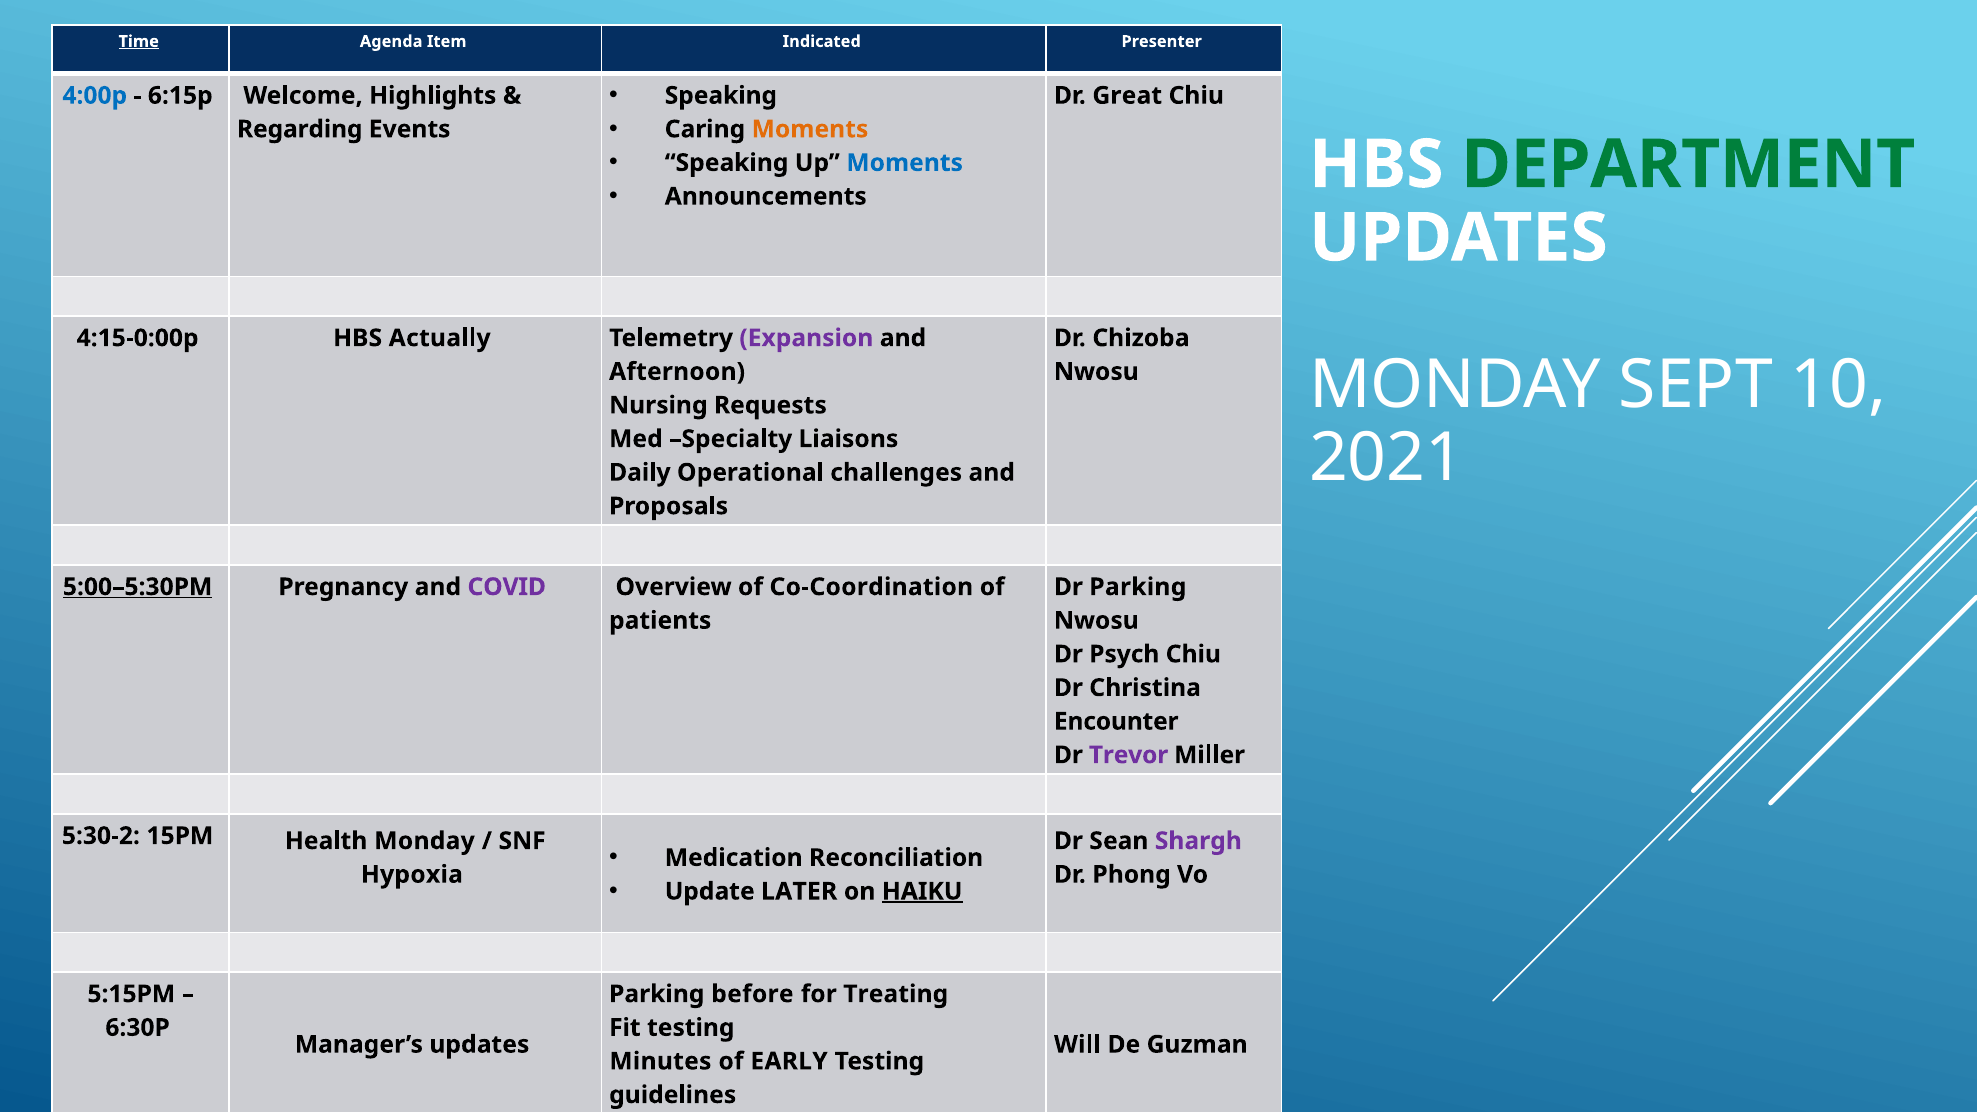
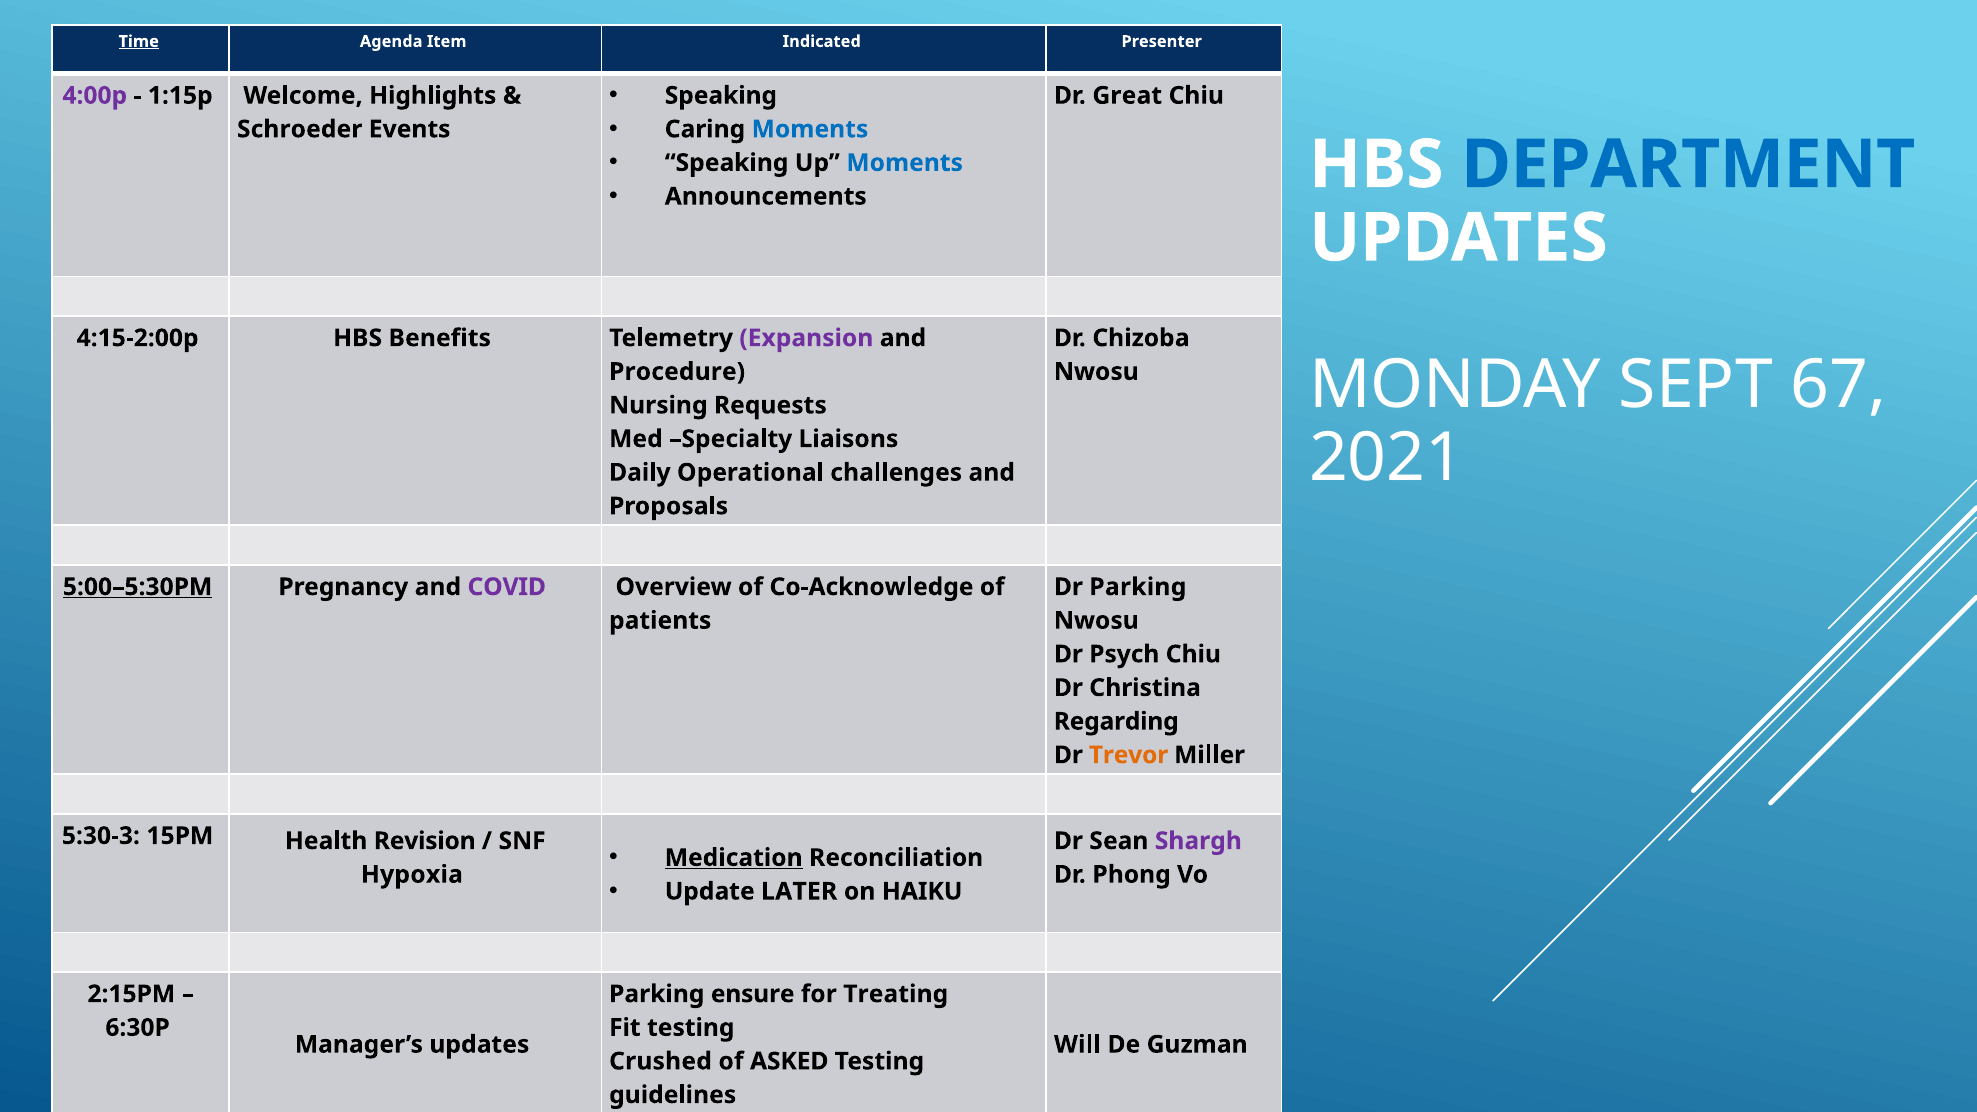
4:00p colour: blue -> purple
6:15p: 6:15p -> 1:15p
Moments at (810, 129) colour: orange -> blue
Regarding: Regarding -> Schroeder
DEPARTMENT colour: green -> blue
4:15-0:00p: 4:15-0:00p -> 4:15-2:00p
Actually: Actually -> Benefits
10: 10 -> 67
Afternoon: Afternoon -> Procedure
Co-Coordination: Co-Coordination -> Co-Acknowledge
Encounter: Encounter -> Regarding
Trevor colour: purple -> orange
5:30-2: 5:30-2 -> 5:30-3
Health Monday: Monday -> Revision
Medication underline: none -> present
HAIKU underline: present -> none
5:15PM: 5:15PM -> 2:15PM
before: before -> ensure
Minutes: Minutes -> Crushed
EARLY: EARLY -> ASKED
